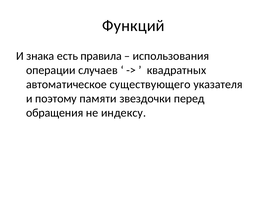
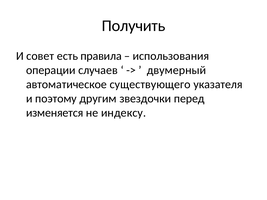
Функций: Функций -> Получить
знака: знака -> совет
квадратных: квадратных -> двумерный
памяти: памяти -> другим
обращения: обращения -> изменяется
